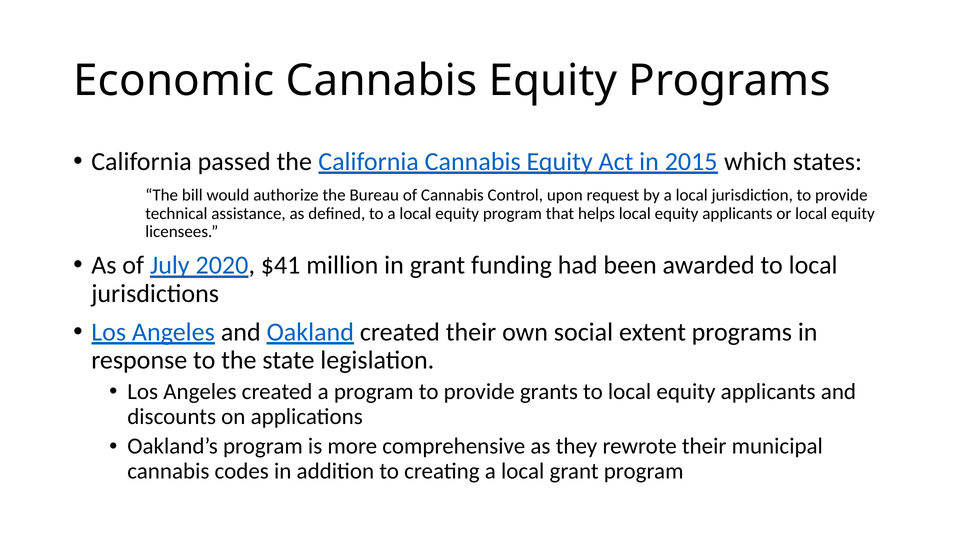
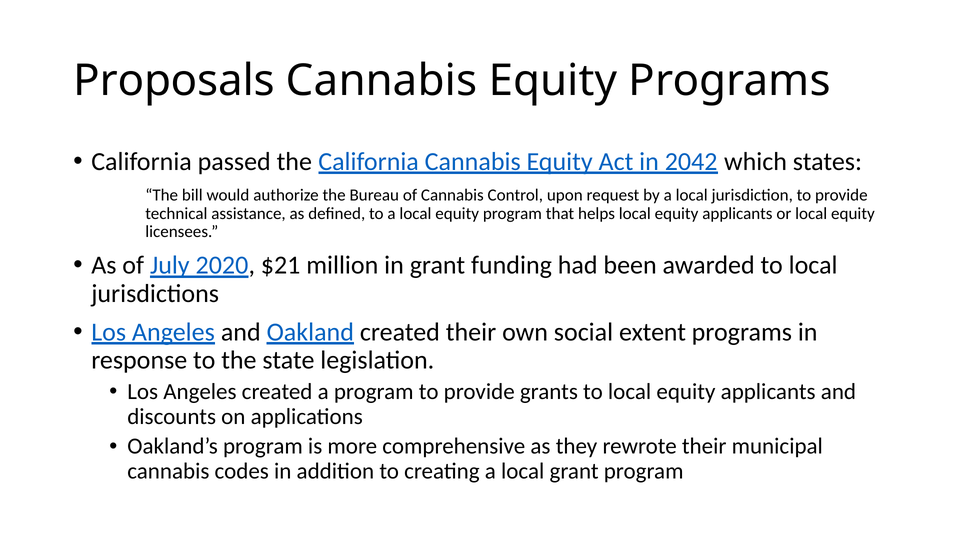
Economic: Economic -> Proposals
2015: 2015 -> 2042
$41: $41 -> $21
